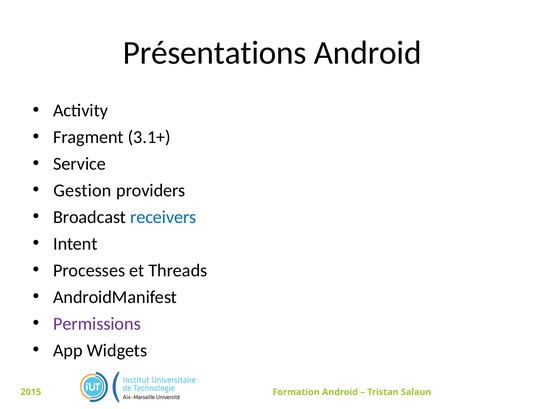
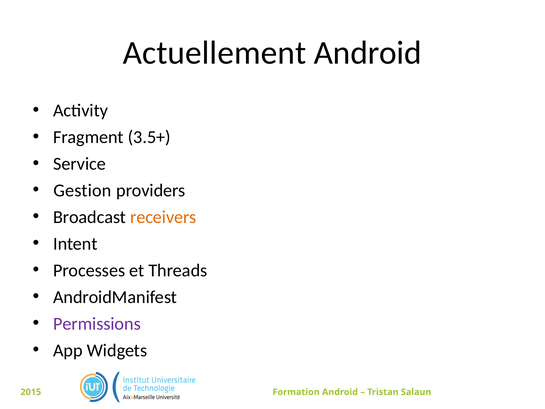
Présentations: Présentations -> Actuellement
3.1+: 3.1+ -> 3.5+
receivers colour: blue -> orange
